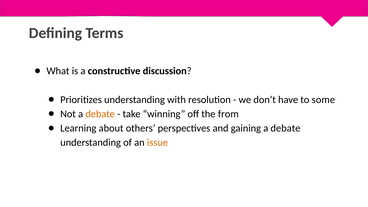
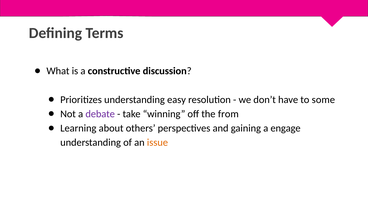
with: with -> easy
debate at (100, 114) colour: orange -> purple
gaining a debate: debate -> engage
